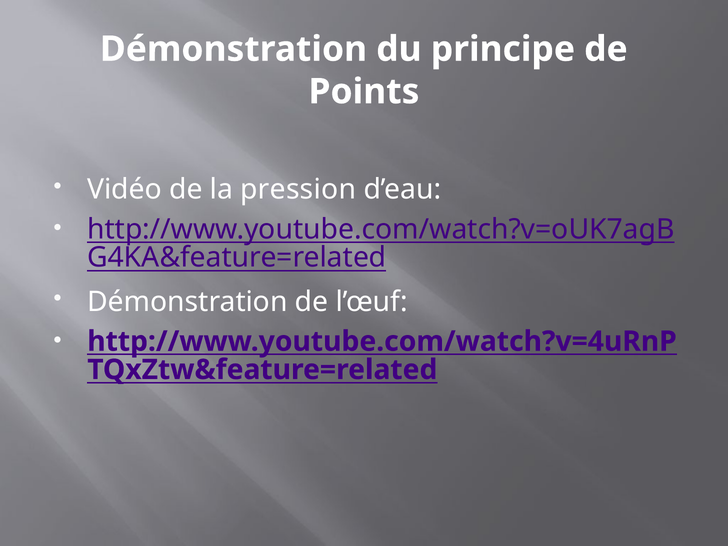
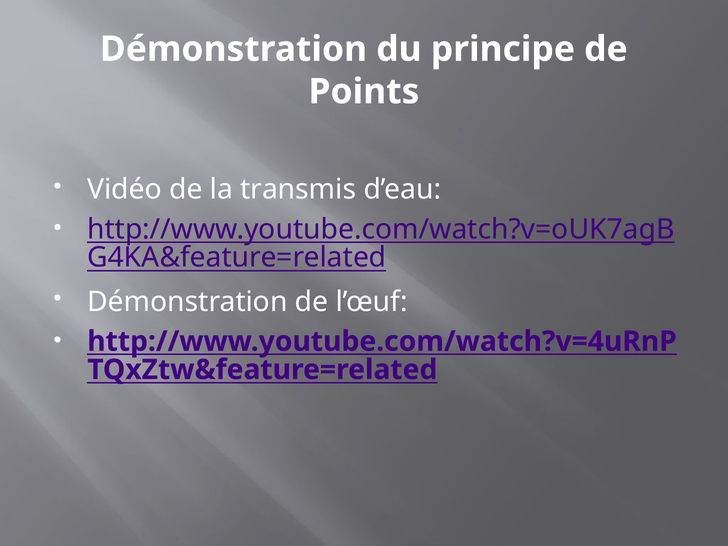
pression: pression -> transmis
